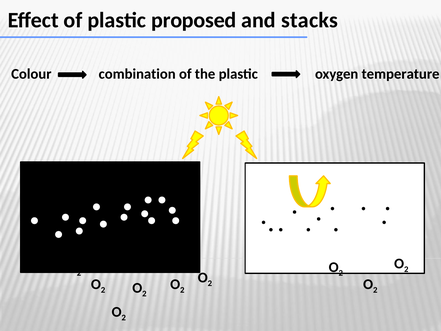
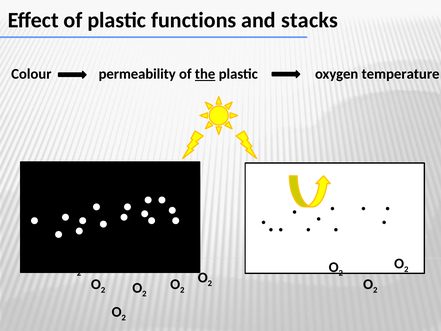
proposed: proposed -> functions
combination: combination -> permeability
the underline: none -> present
